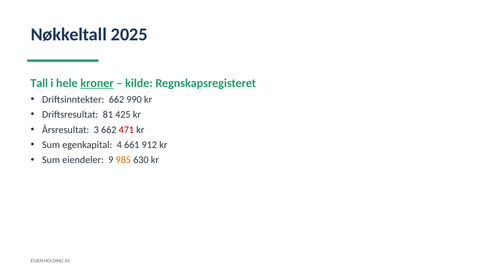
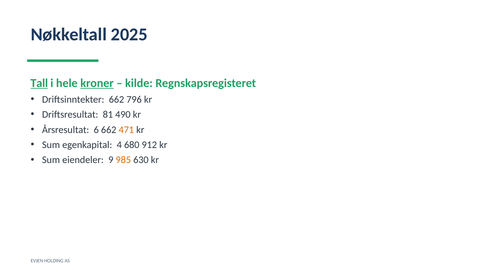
Tall underline: none -> present
990: 990 -> 796
425: 425 -> 490
3: 3 -> 6
471 colour: red -> orange
661: 661 -> 680
